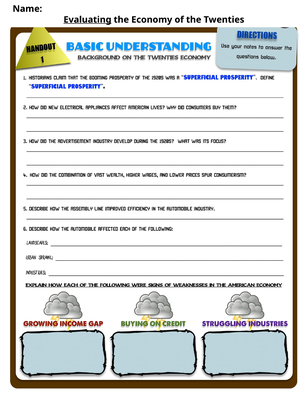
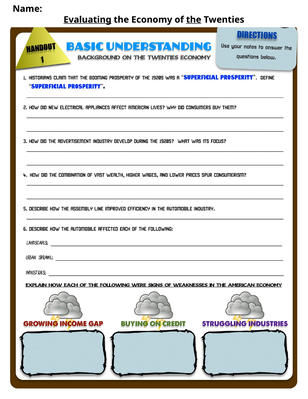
the at (194, 20) underline: none -> present
